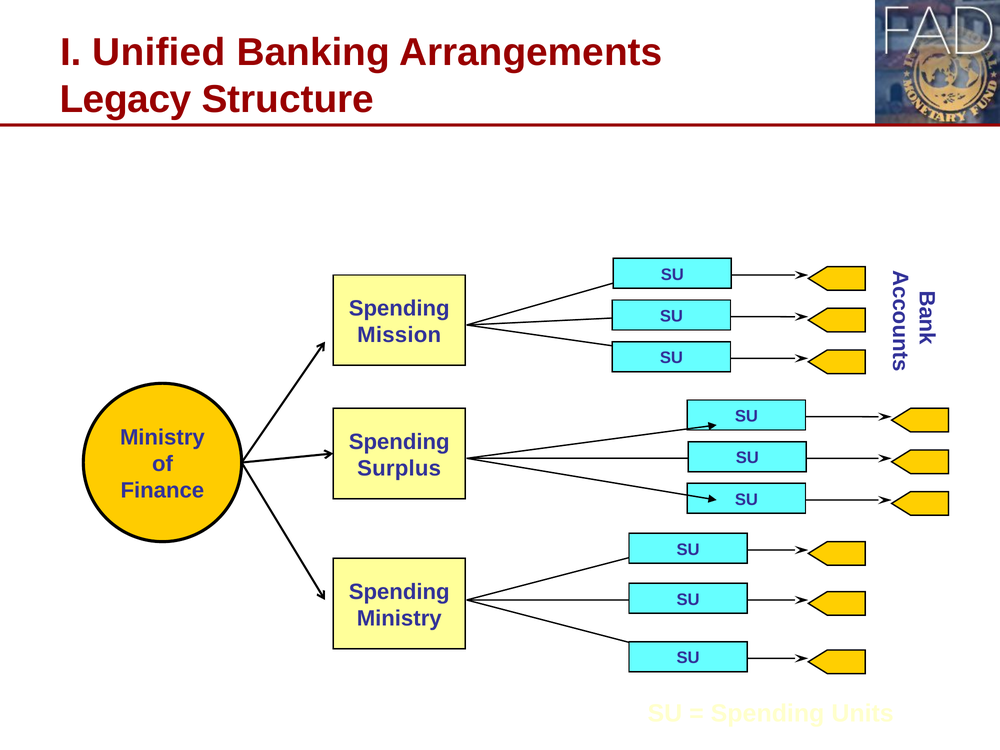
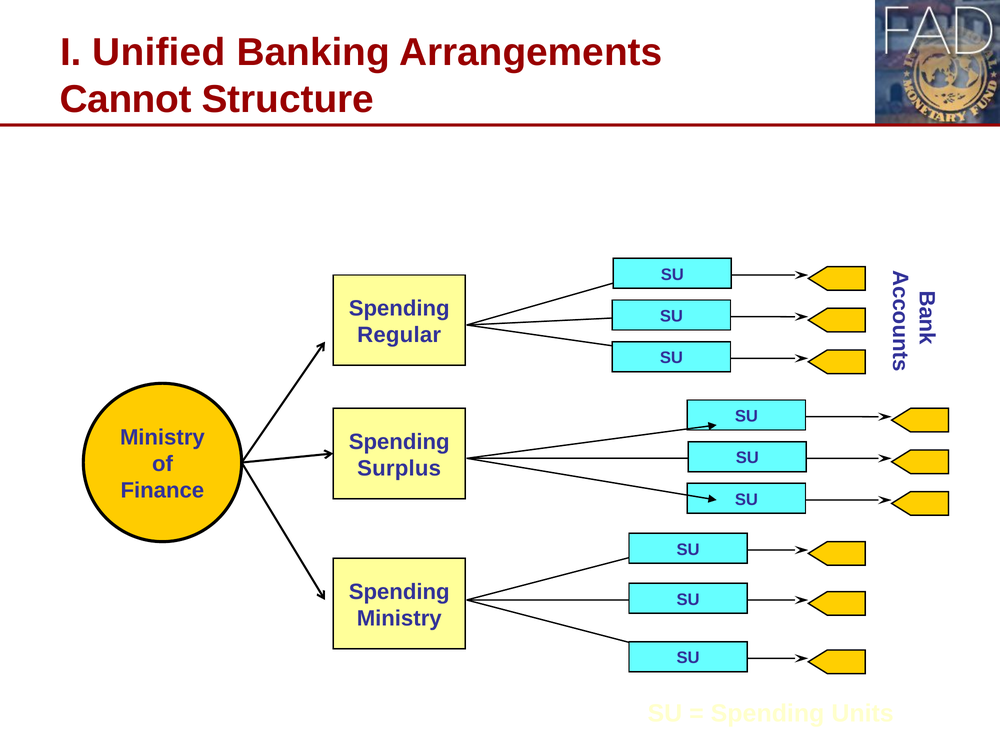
Legacy: Legacy -> Cannot
Mission: Mission -> Regular
